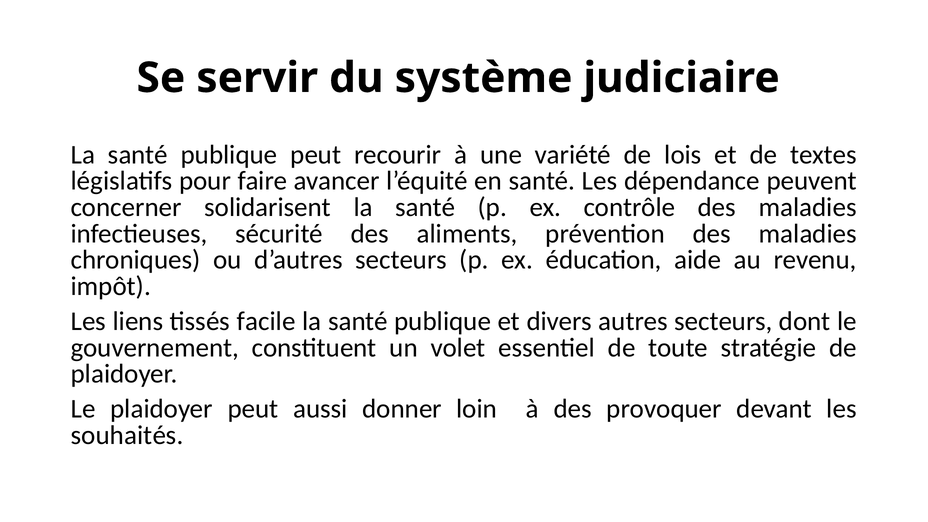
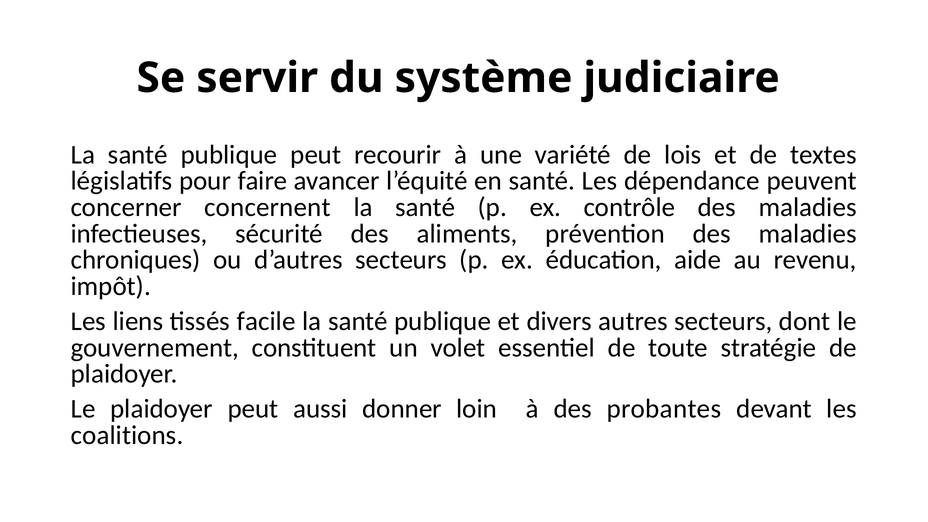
solidarisent: solidarisent -> concernent
provoquer: provoquer -> probantes
souhaités: souhaités -> coalitions
